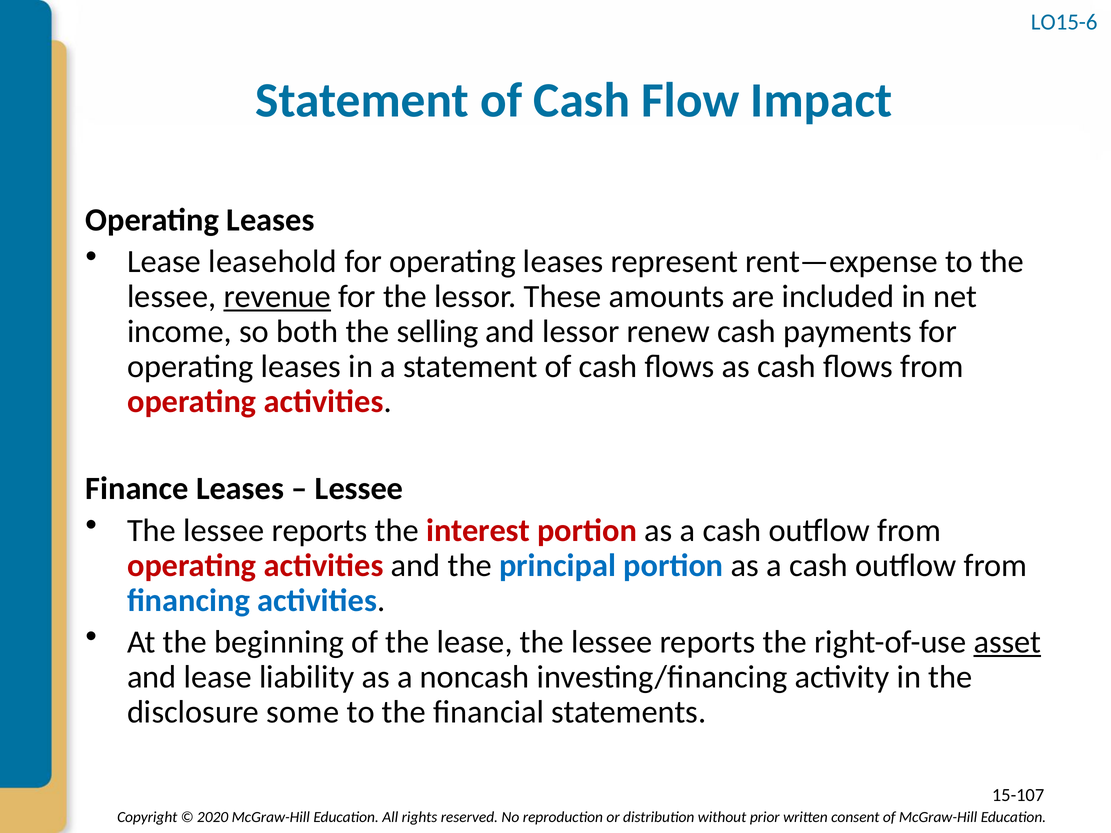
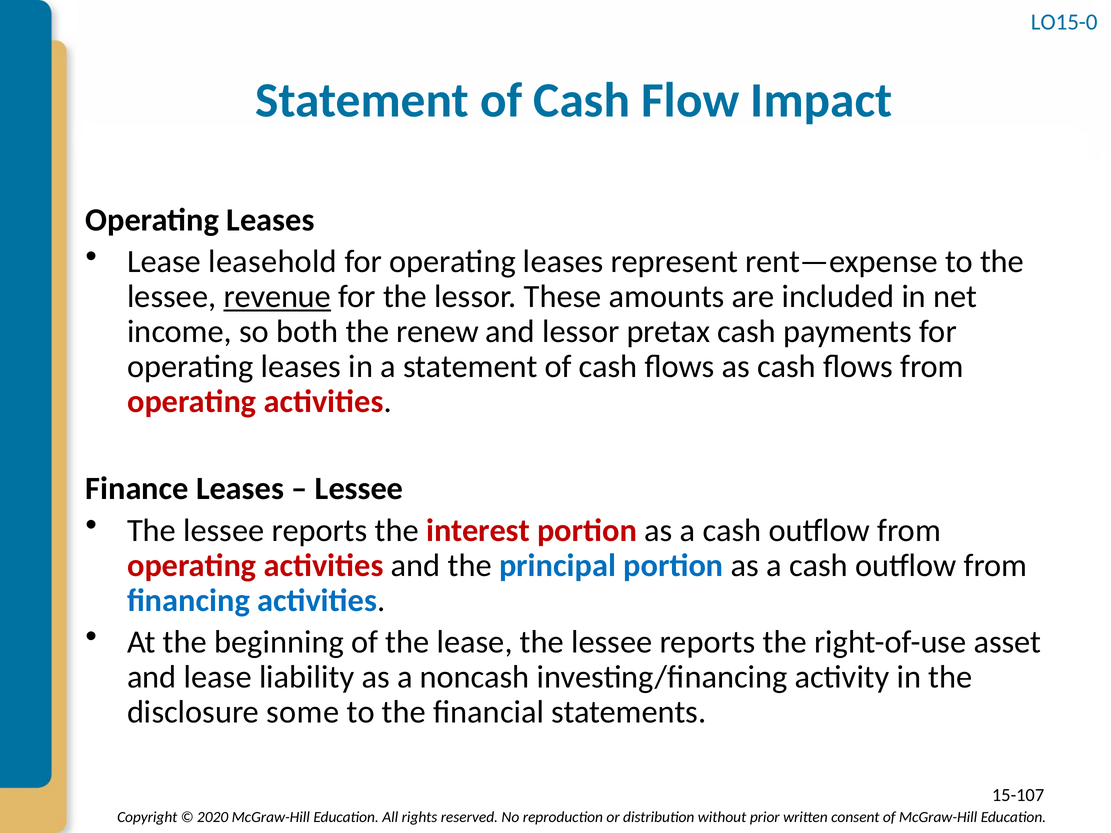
LO15-6: LO15-6 -> LO15-0
selling: selling -> renew
renew: renew -> pretax
asset underline: present -> none
